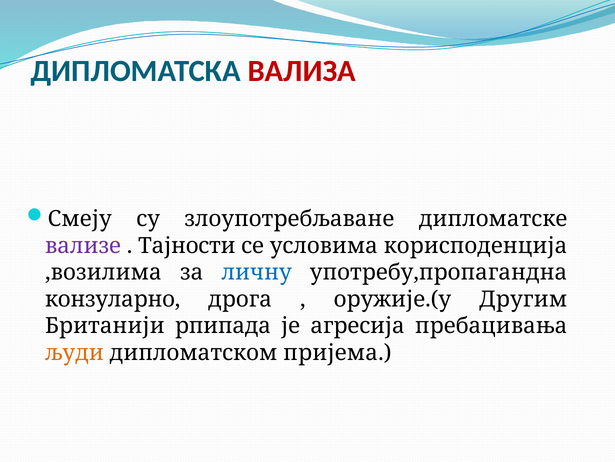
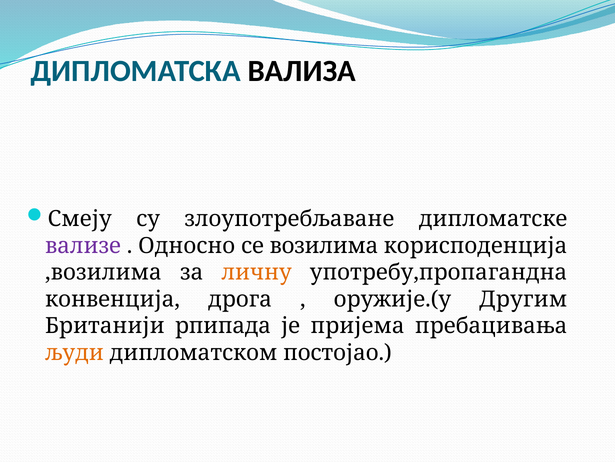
ВАЛИЗА colour: red -> black
Тајности: Тајности -> Односно
условима: условима -> возилима
личну colour: blue -> orange
конзуларно: конзуларно -> конвенција
агресија: агресија -> пријема
пријема: пријема -> постојао
